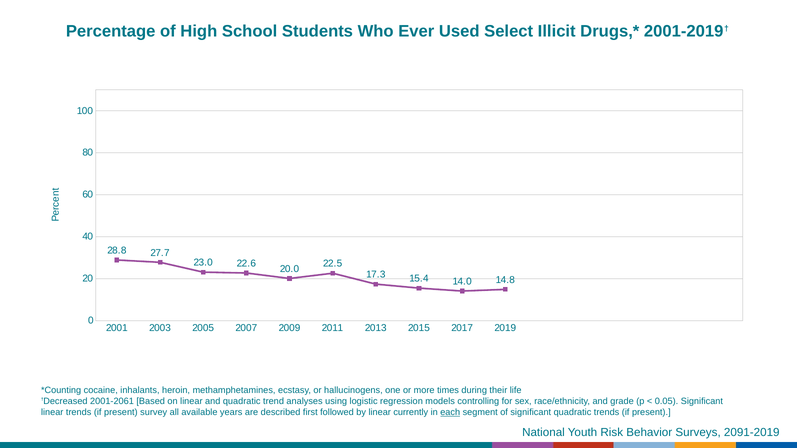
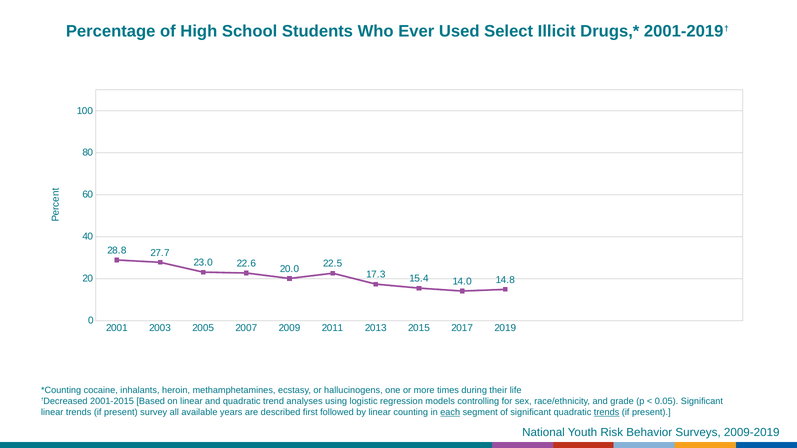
2001-2061: 2001-2061 -> 2001-2015
currently: currently -> counting
trends at (607, 413) underline: none -> present
2091-2019: 2091-2019 -> 2009-2019
